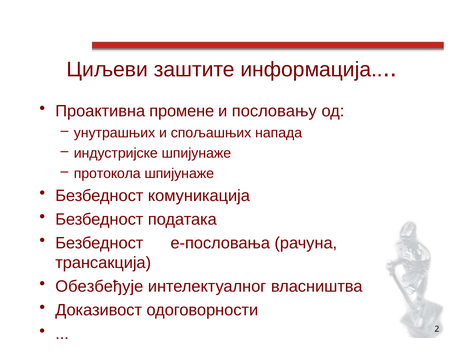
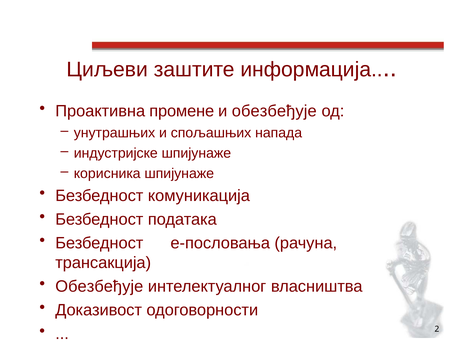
и пословању: пословању -> обезбеђује
протокола: протокола -> корисника
